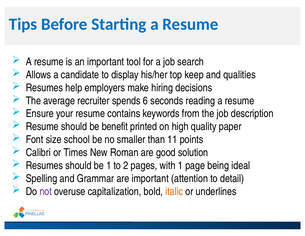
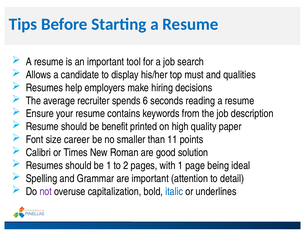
keep: keep -> must
school: school -> career
italic colour: orange -> blue
